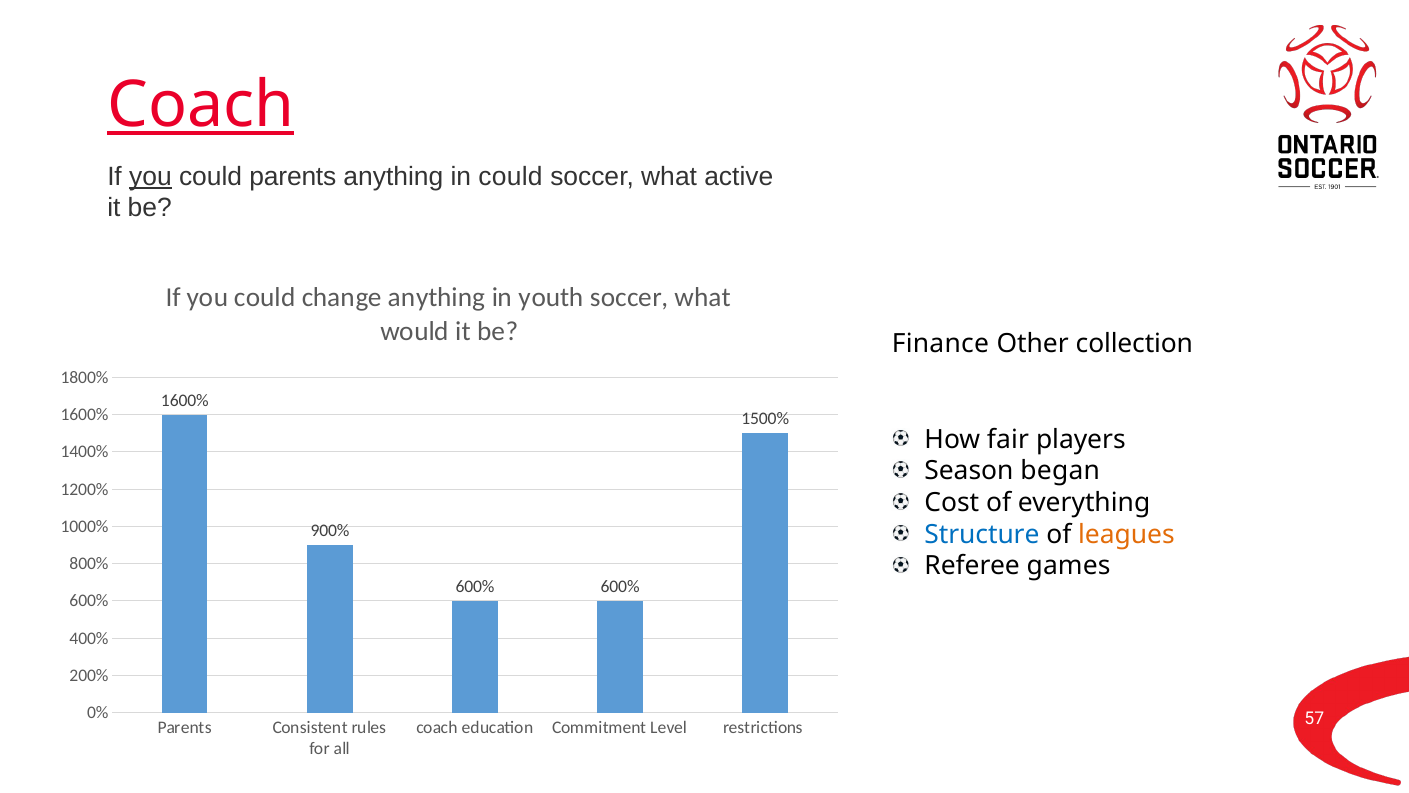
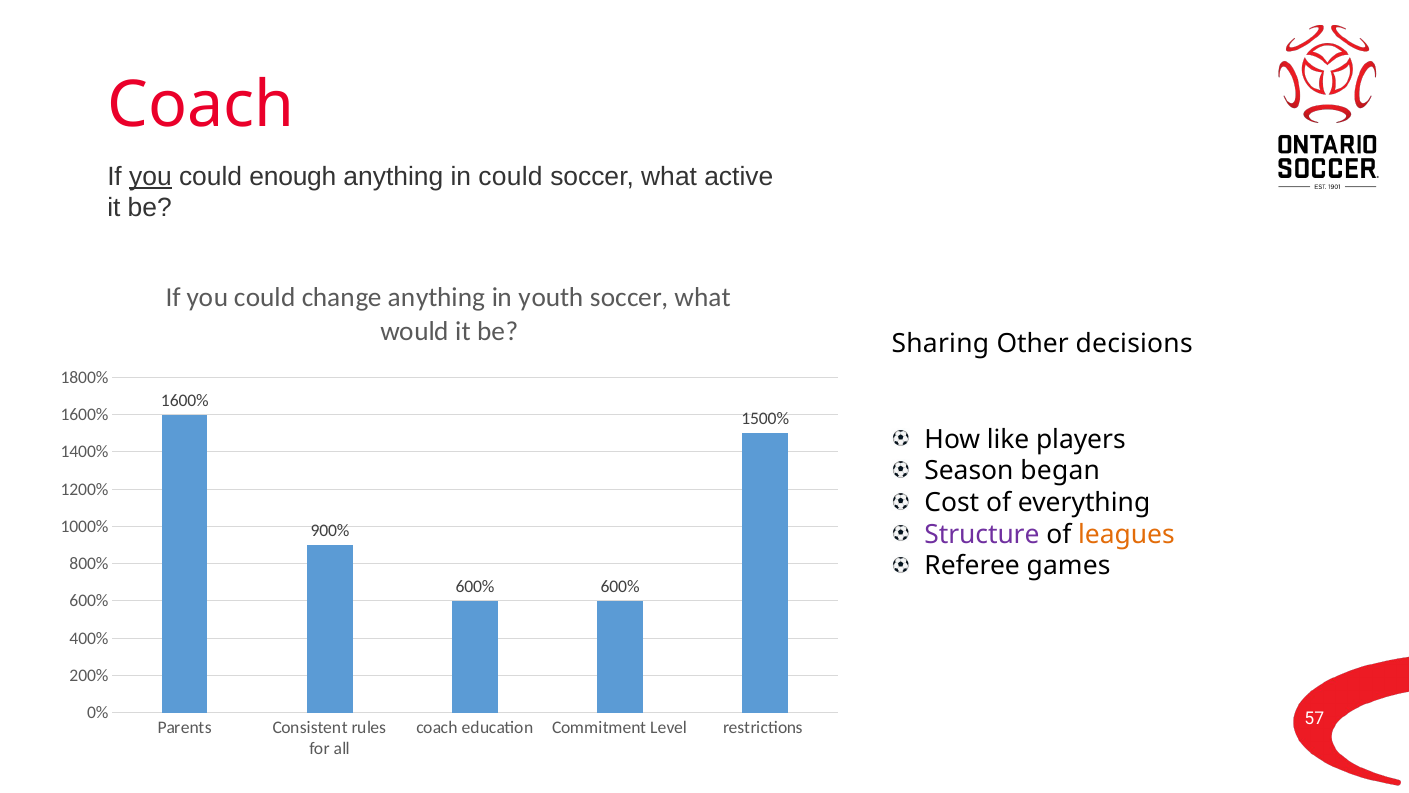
Coach at (201, 105) underline: present -> none
could parents: parents -> enough
Finance: Finance -> Sharing
collection: collection -> decisions
fair: fair -> like
Structure colour: blue -> purple
